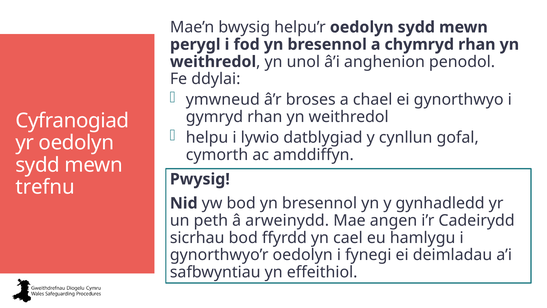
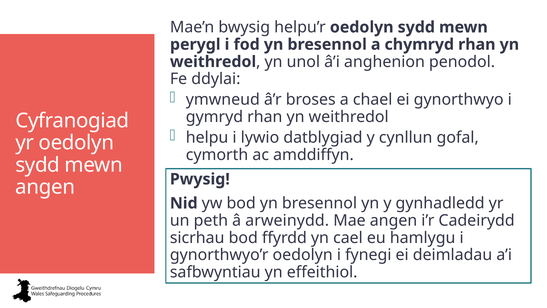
trefnu at (45, 187): trefnu -> angen
